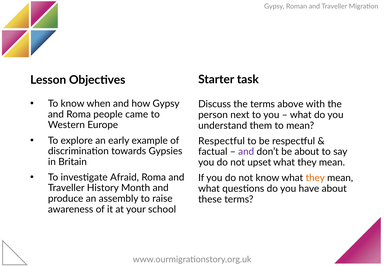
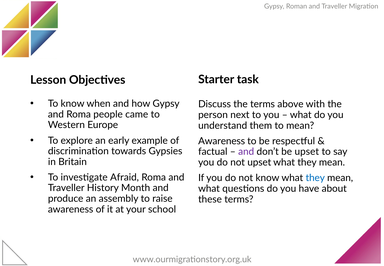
Respectful at (222, 141): Respectful -> Awareness
be about: about -> upset
they at (315, 178) colour: orange -> blue
